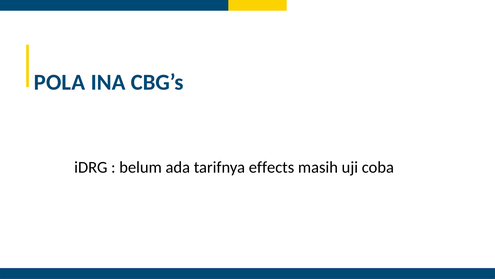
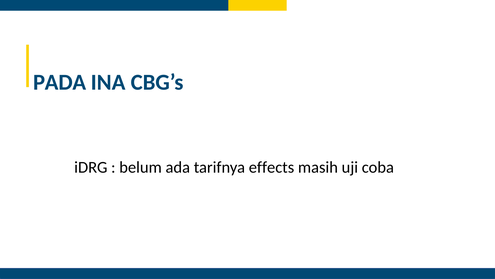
POLA: POLA -> PADA
